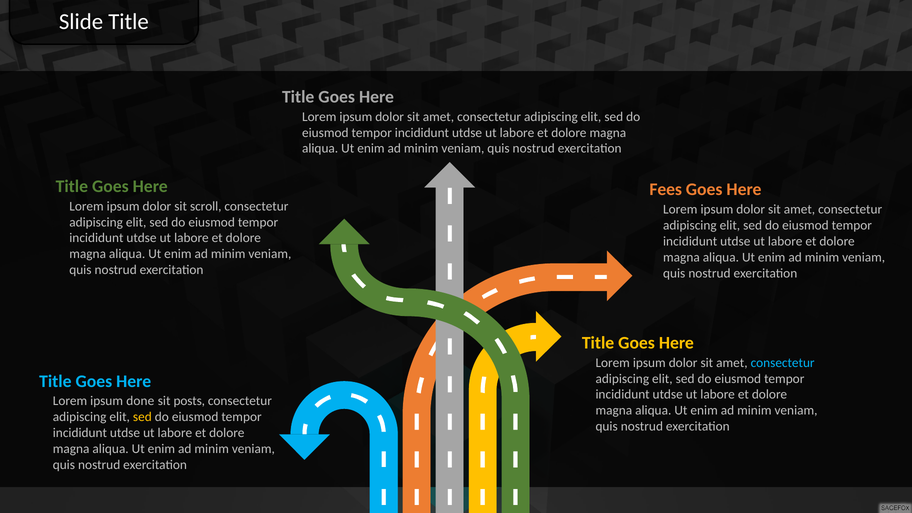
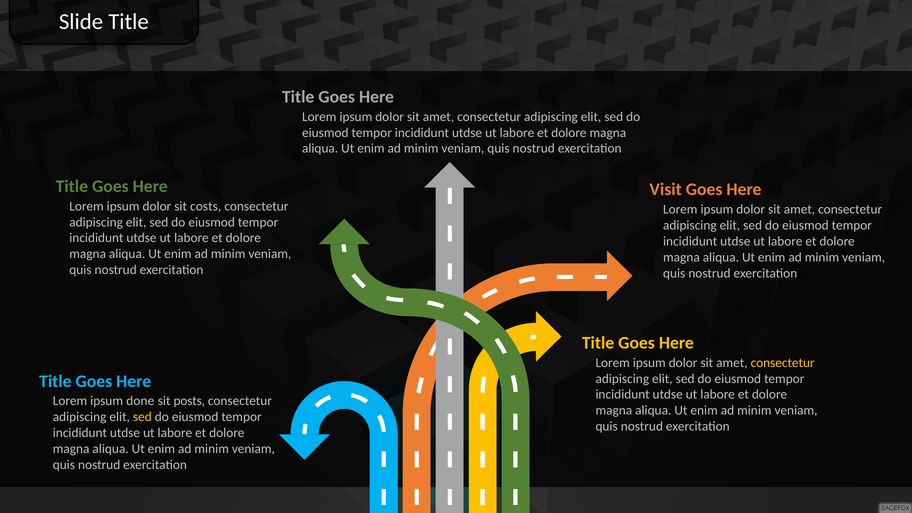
Fees: Fees -> Visit
scroll: scroll -> costs
consectetur at (783, 363) colour: light blue -> yellow
